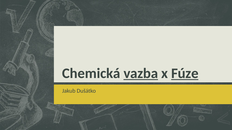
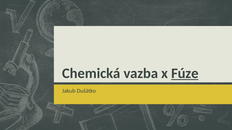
vazba underline: present -> none
